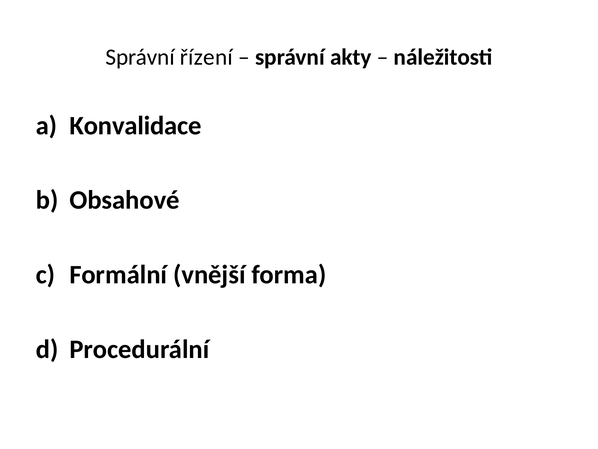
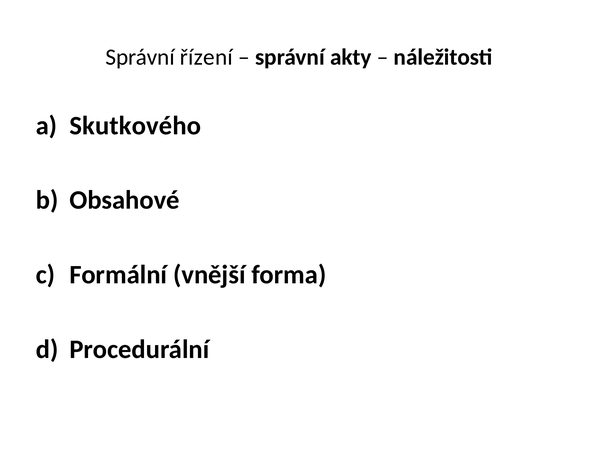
Konvalidace: Konvalidace -> Skutkového
